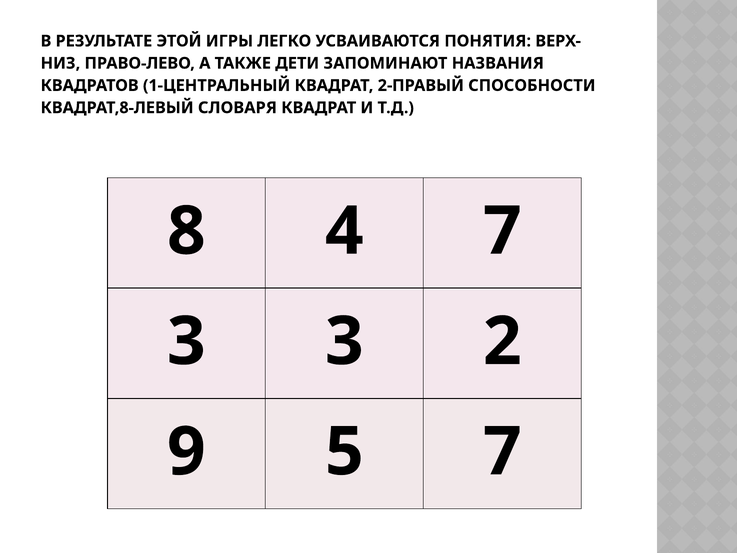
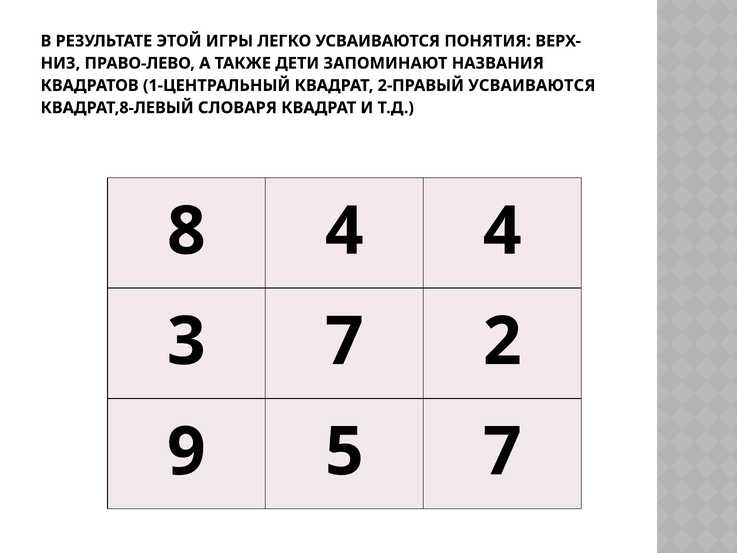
2-ПРАВЫЙ СПОСОБНОСТИ: СПОСОБНОСТИ -> УСВАИВАЮТСЯ
4 7: 7 -> 4
3 3: 3 -> 7
